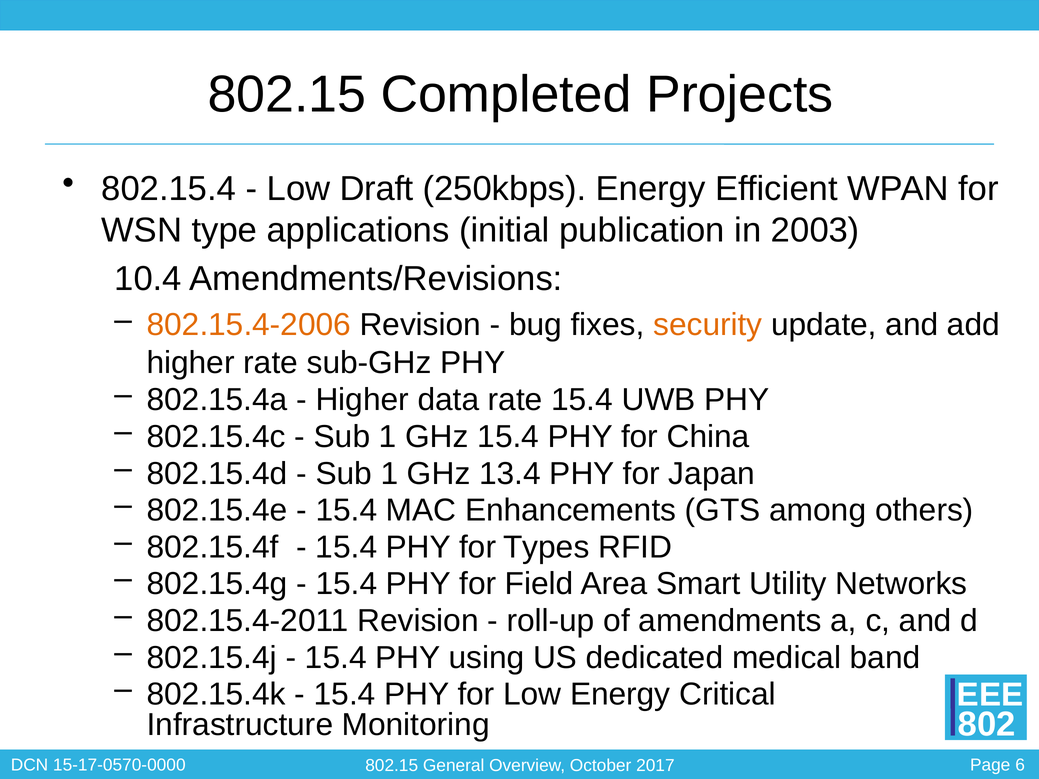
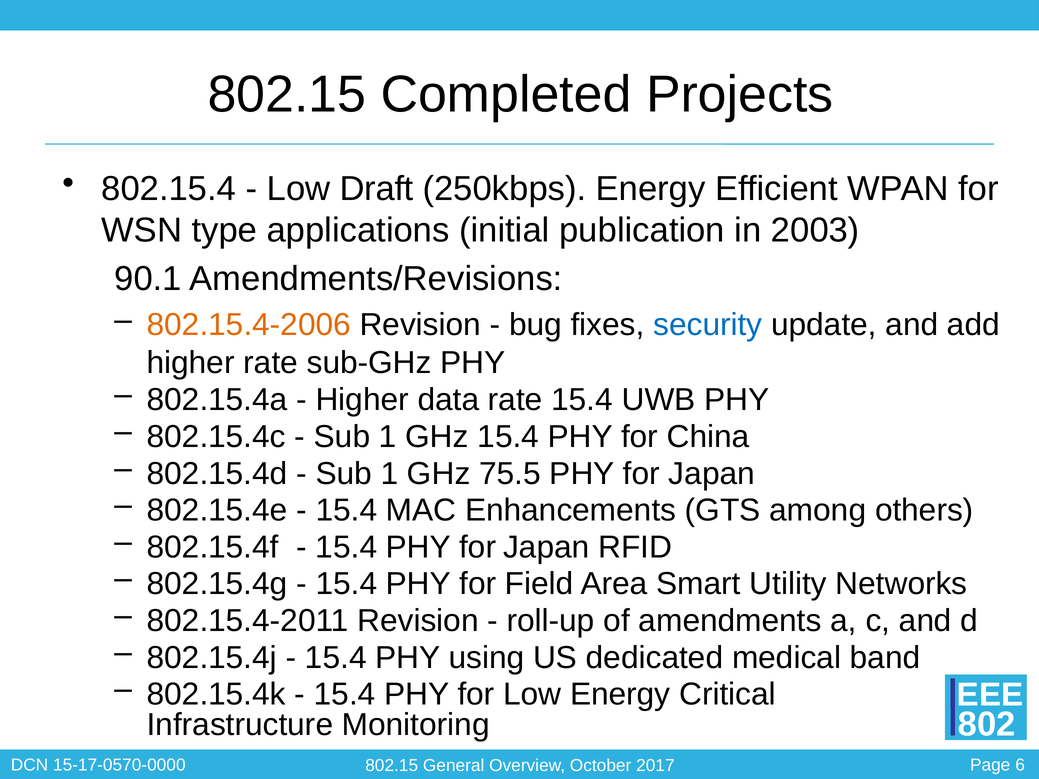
10.4: 10.4 -> 90.1
security colour: orange -> blue
13.4: 13.4 -> 75.5
15.4 PHY for Types: Types -> Japan
